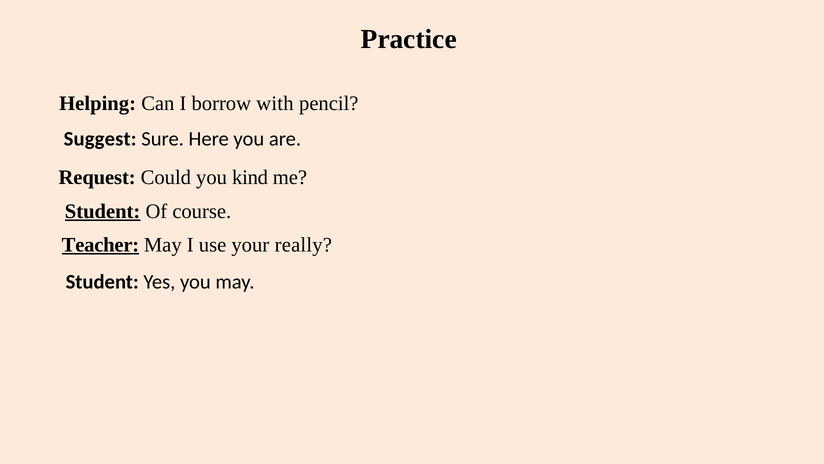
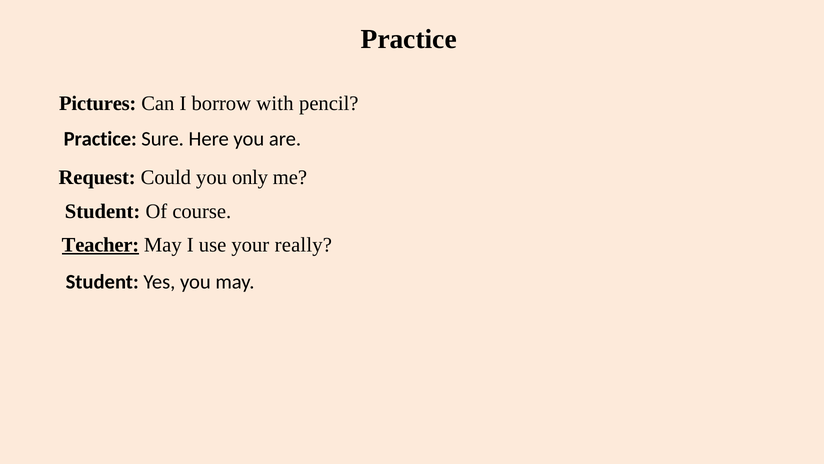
Helping: Helping -> Pictures
Suggest at (100, 139): Suggest -> Practice
kind: kind -> only
Student at (103, 211) underline: present -> none
